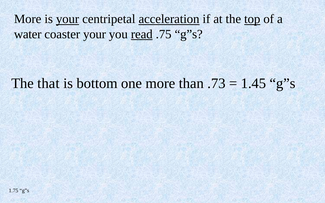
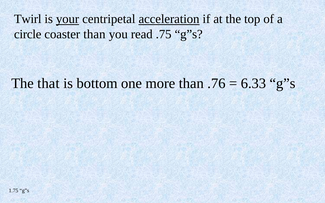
More at (28, 19): More -> Twirl
top underline: present -> none
water: water -> circle
coaster your: your -> than
read underline: present -> none
.73: .73 -> .76
1.45: 1.45 -> 6.33
